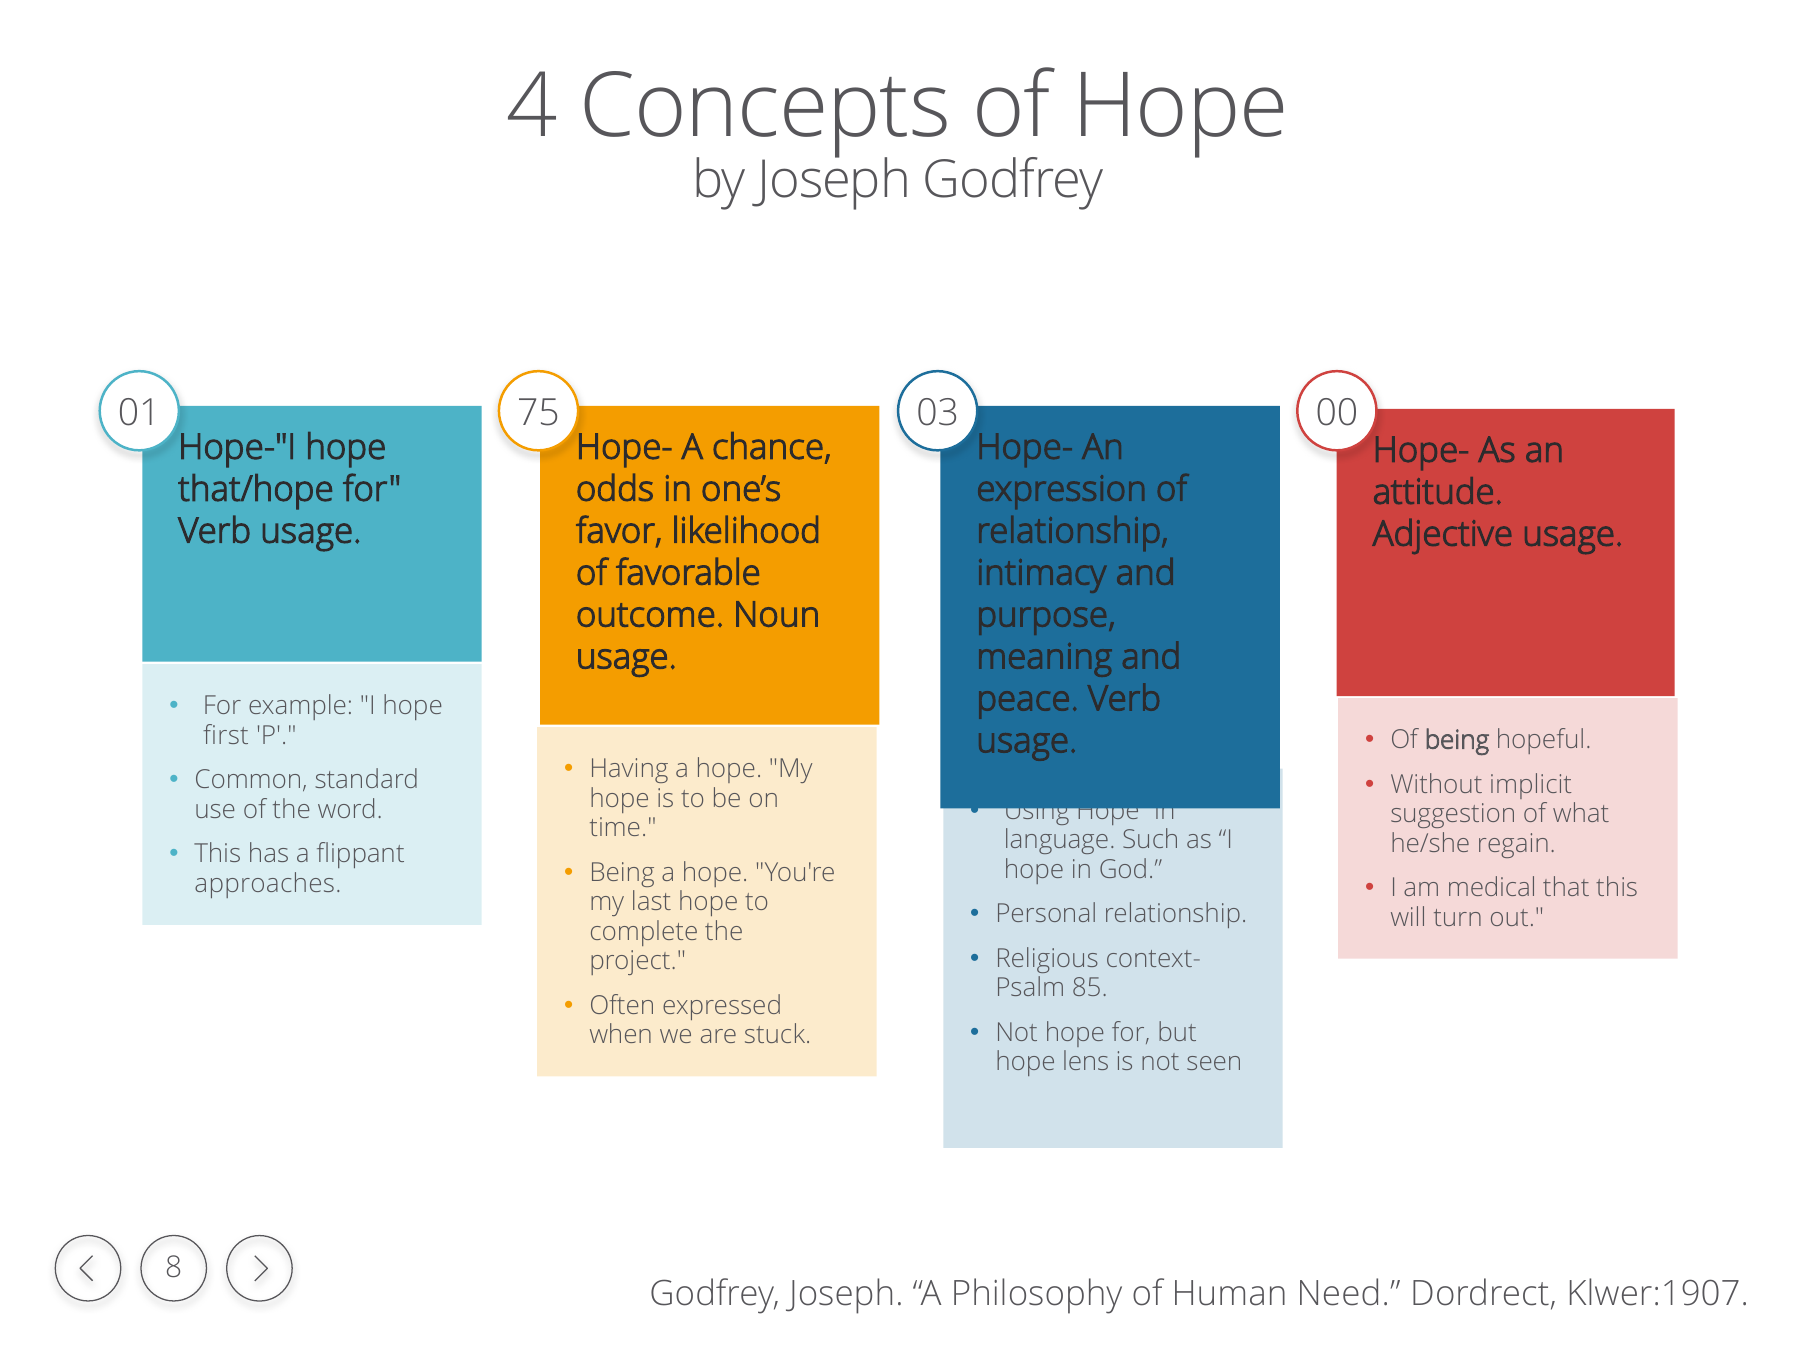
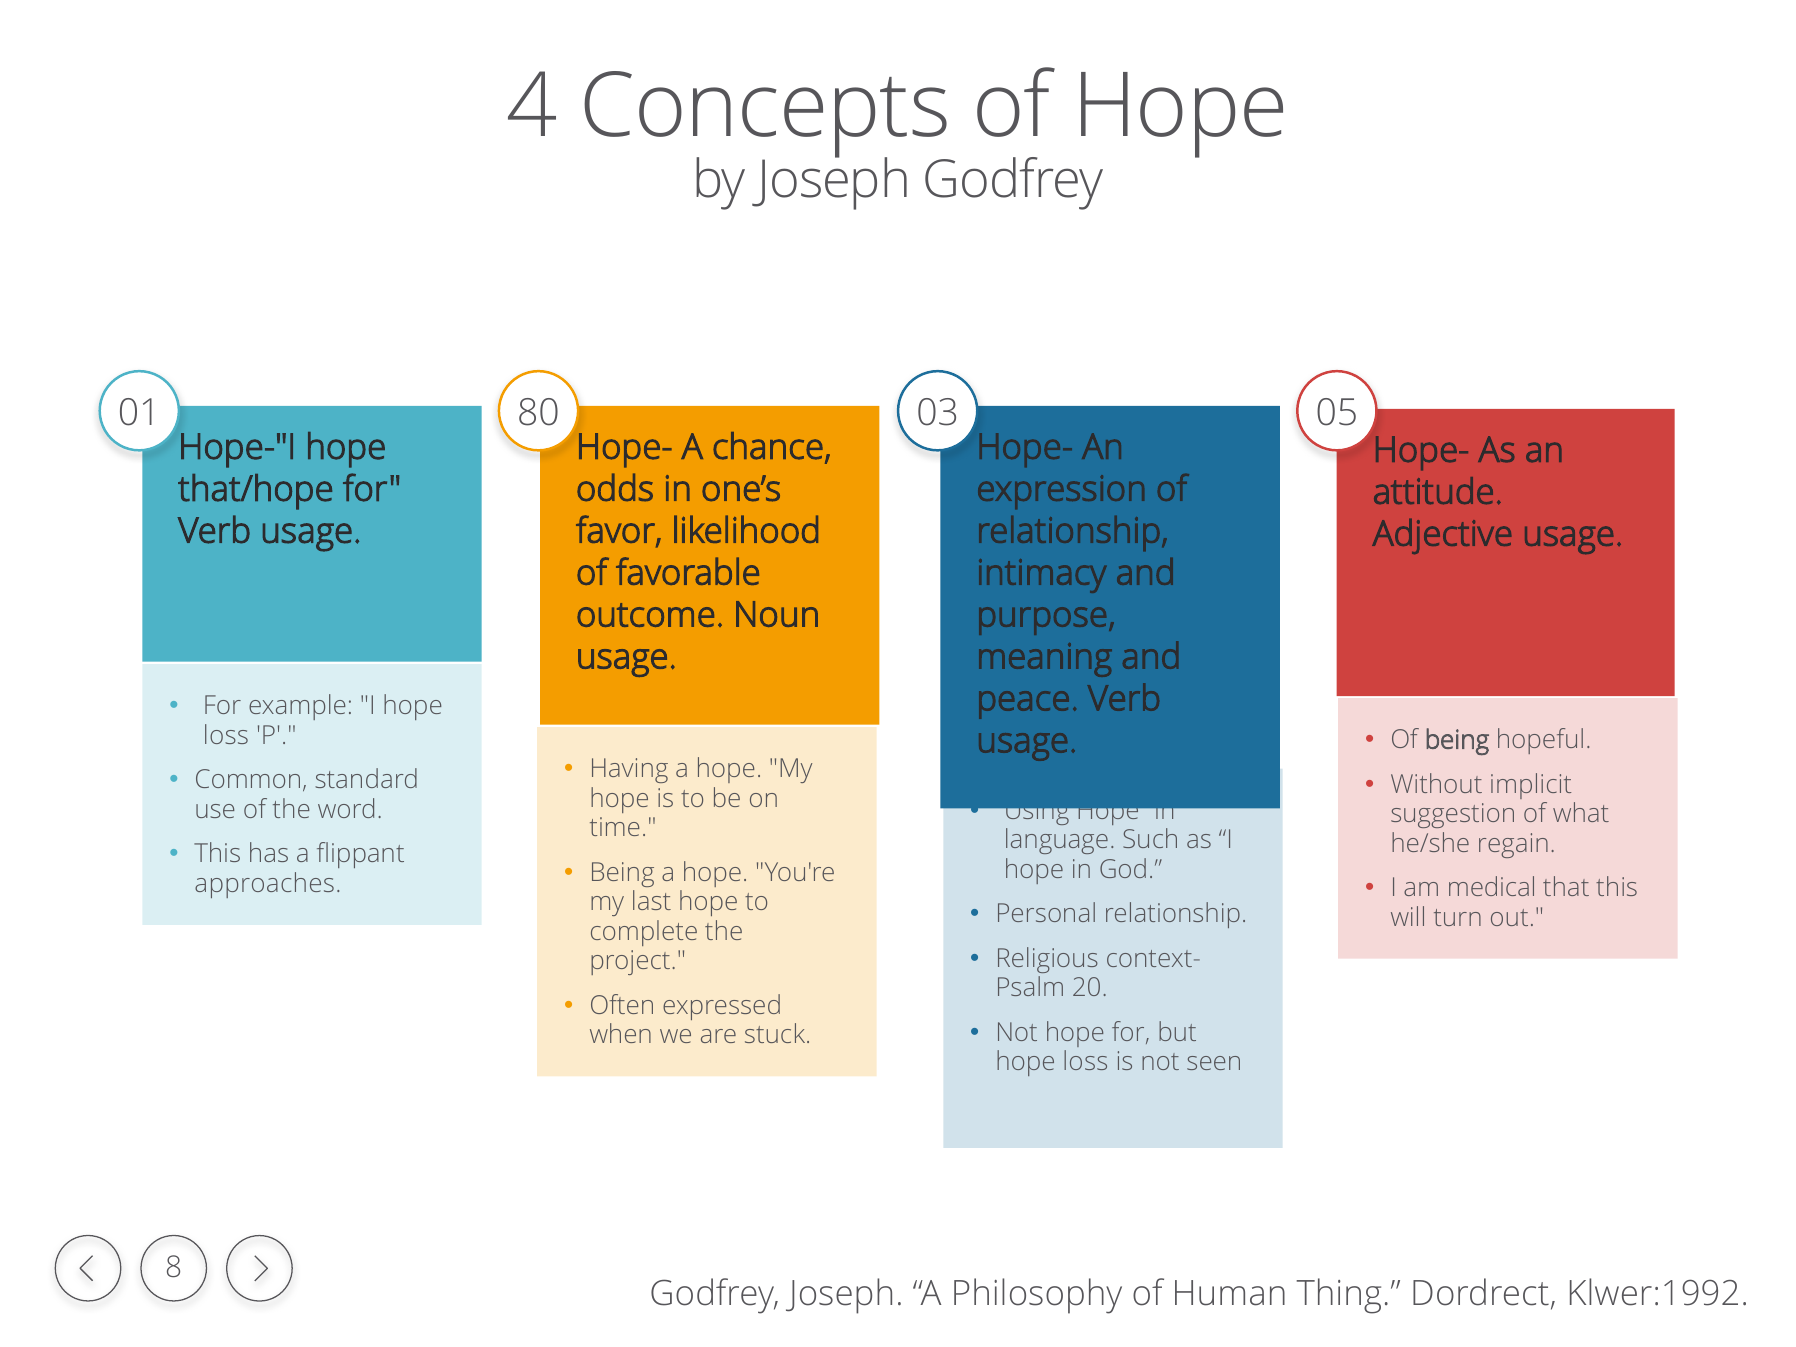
75: 75 -> 80
00: 00 -> 05
first at (226, 736): first -> loss
85: 85 -> 20
lens at (1086, 1062): lens -> loss
Need: Need -> Thing
Klwer:1907: Klwer:1907 -> Klwer:1992
